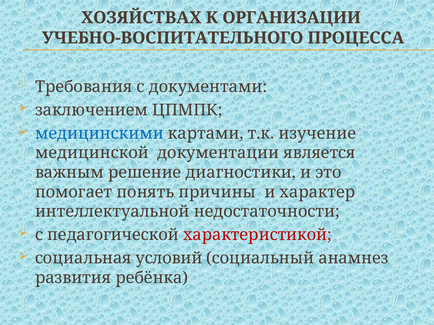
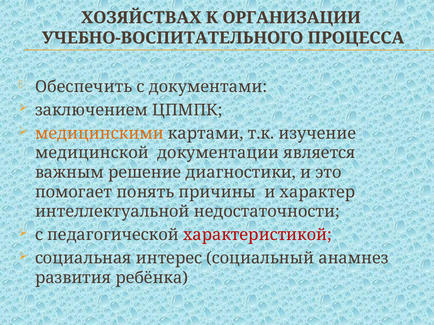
Требования: Требования -> Обеспечить
медицинскими colour: blue -> orange
условий: условий -> интерес
